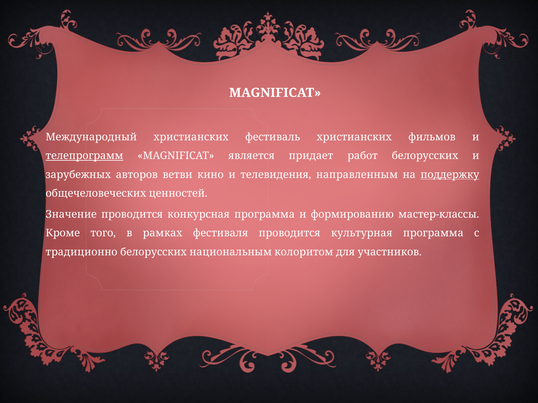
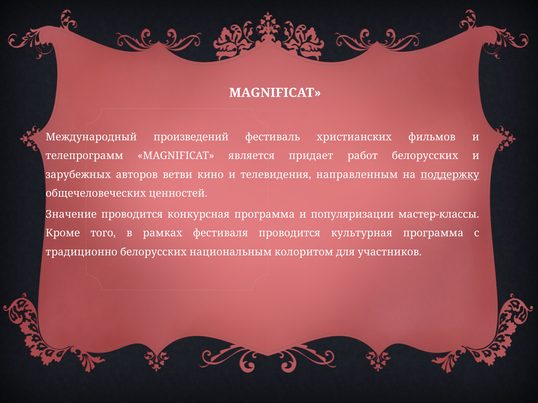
Международный христианских: христианских -> произведений
телепрограмм underline: present -> none
формированию: формированию -> популяризации
